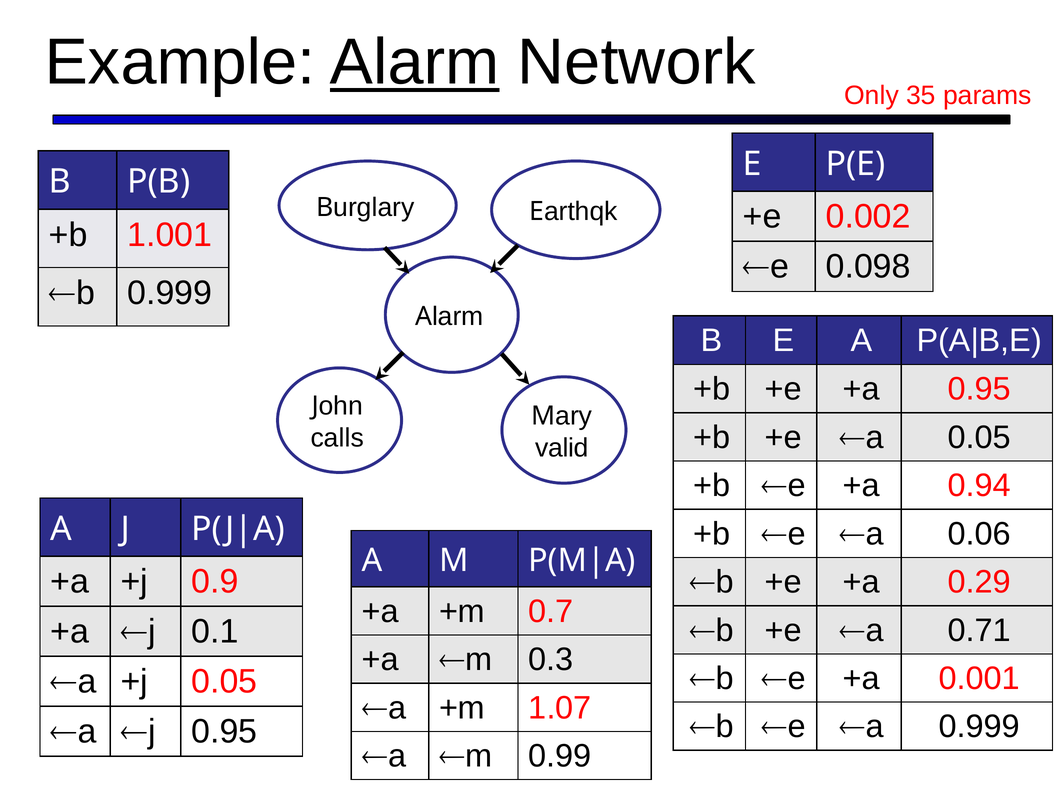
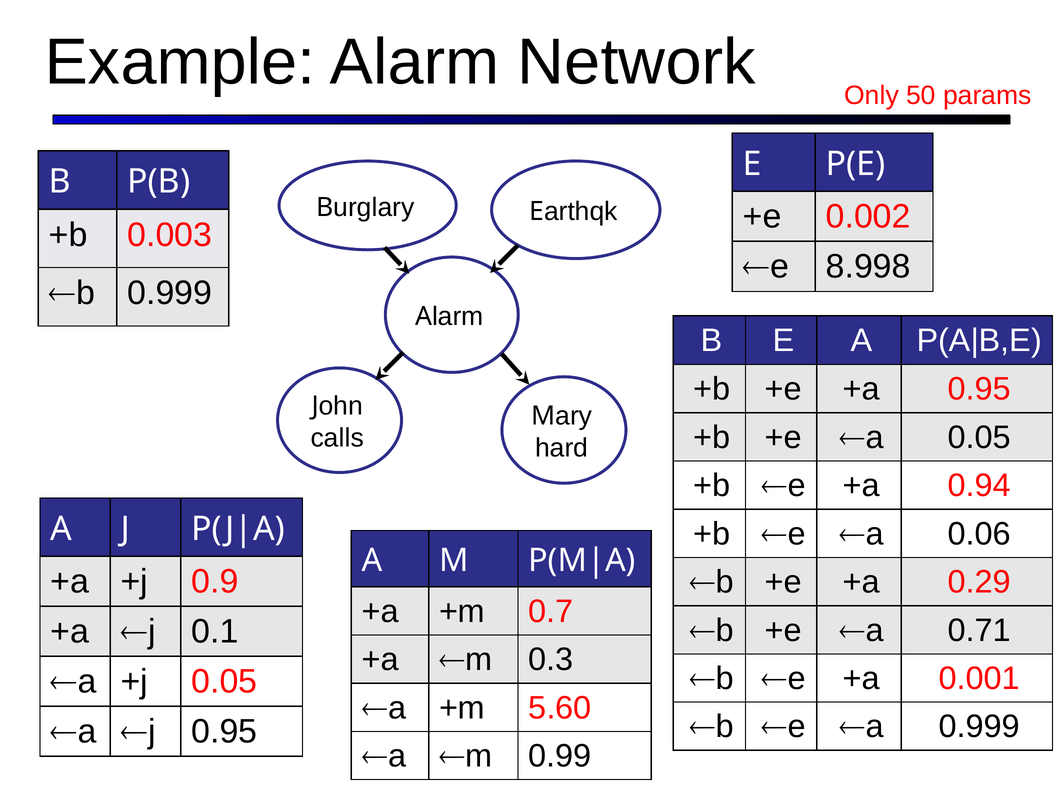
Alarm underline: present -> none
35: 35 -> 50
1.001: 1.001 -> 0.003
0.098: 0.098 -> 8.998
valid: valid -> hard
1.07: 1.07 -> 5.60
